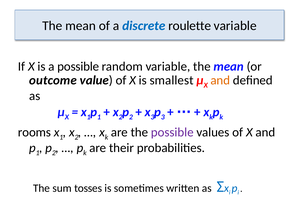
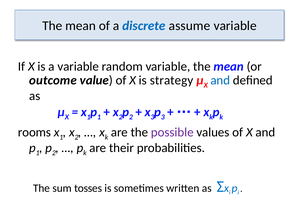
roulette: roulette -> assume
a possible: possible -> variable
smallest: smallest -> strategy
and at (220, 80) colour: orange -> blue
